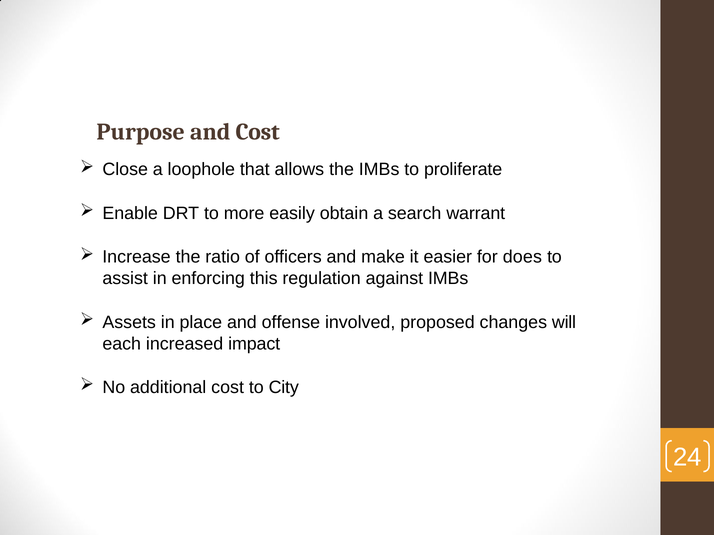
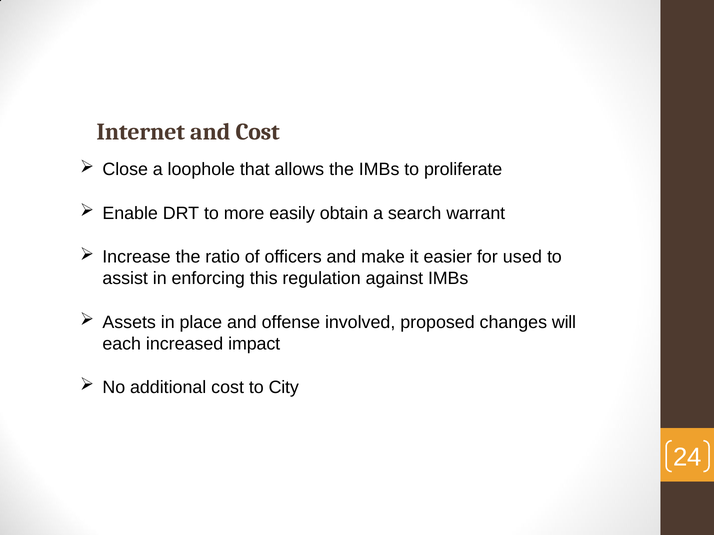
Purpose: Purpose -> Internet
does: does -> used
